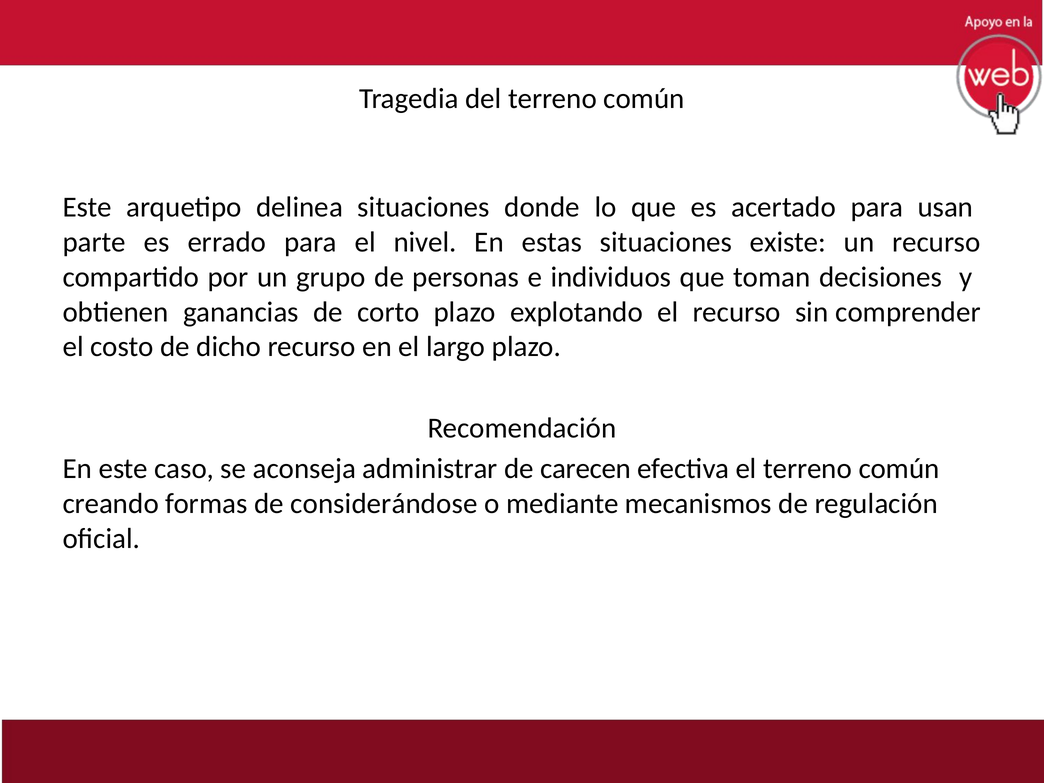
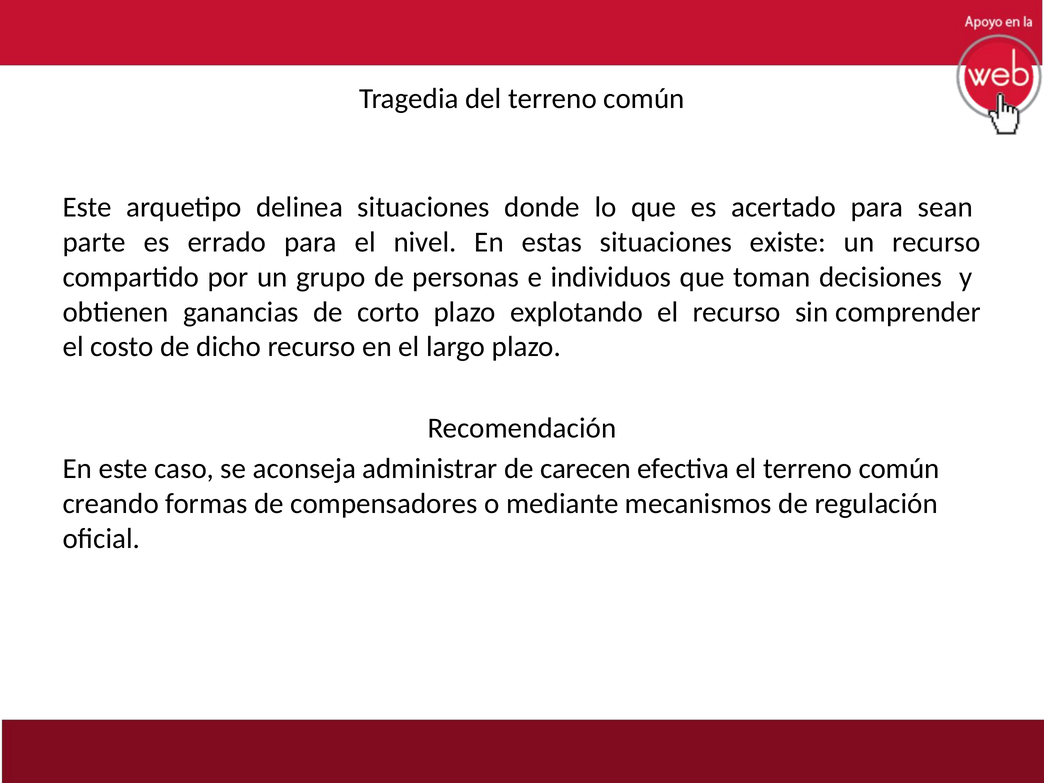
usan: usan -> sean
considerándose: considerándose -> compensadores
